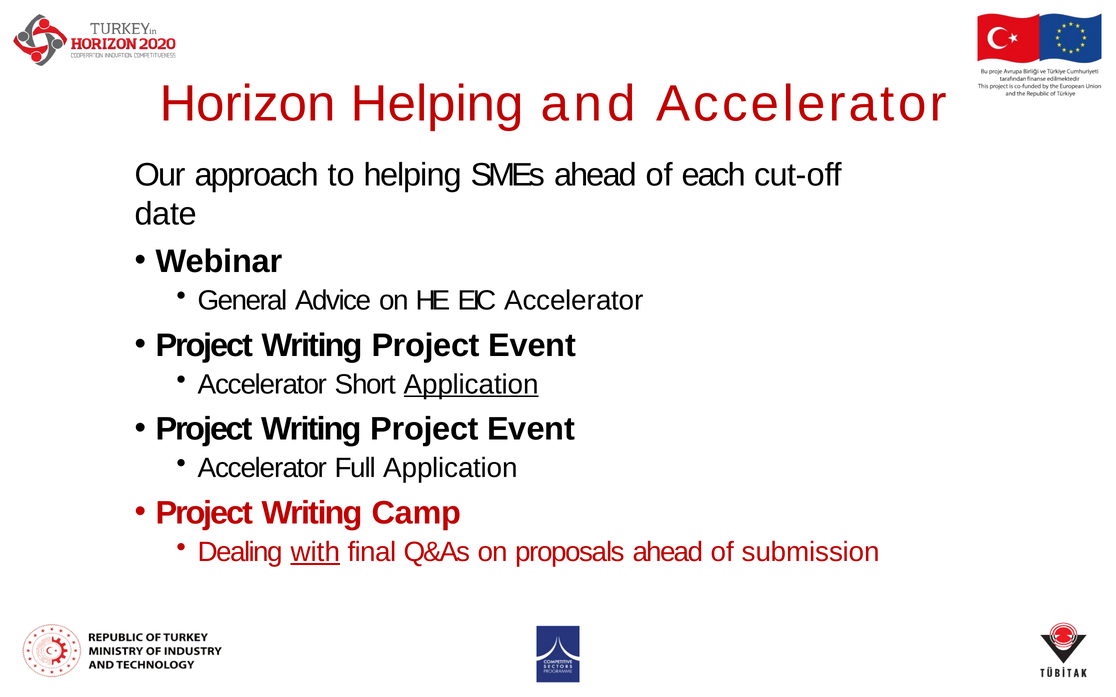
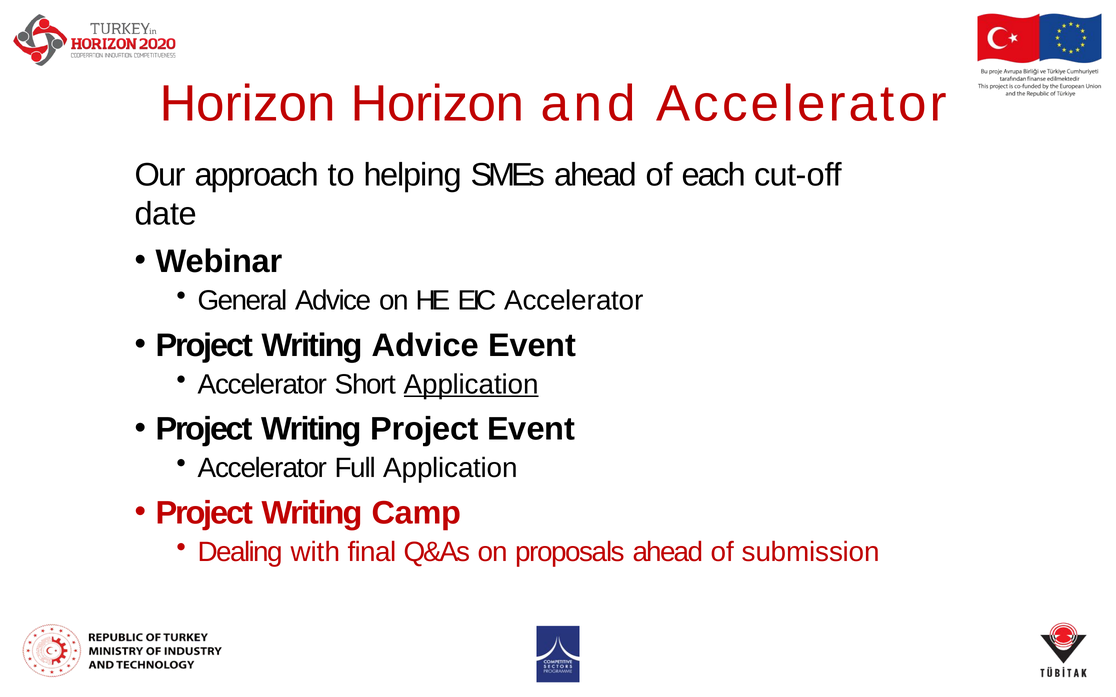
Horizon Helping: Helping -> Horizon
Project at (426, 346): Project -> Advice
with underline: present -> none
